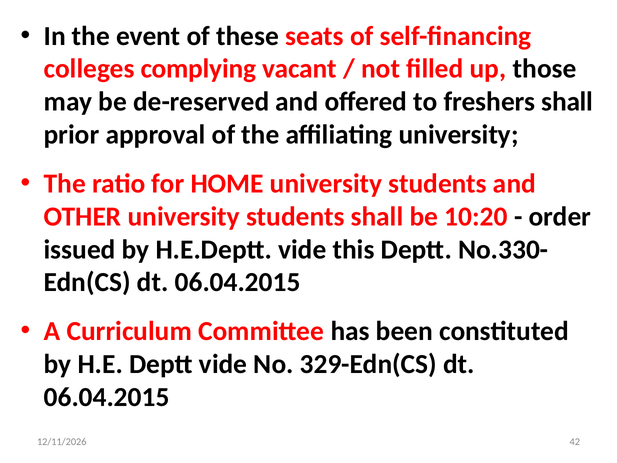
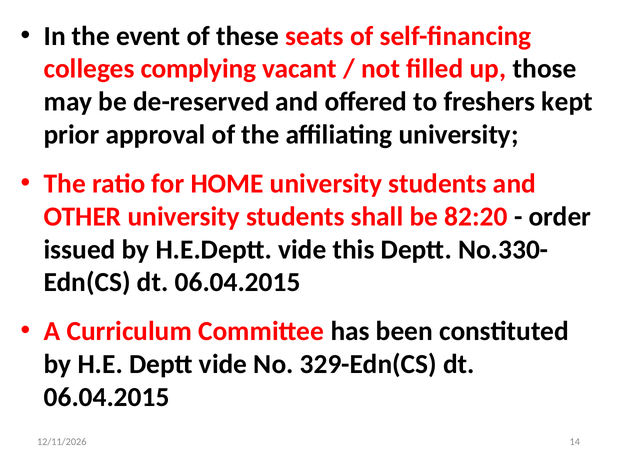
freshers shall: shall -> kept
10:20: 10:20 -> 82:20
42: 42 -> 14
